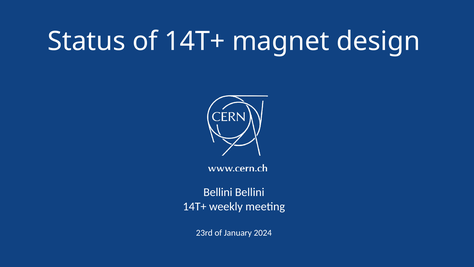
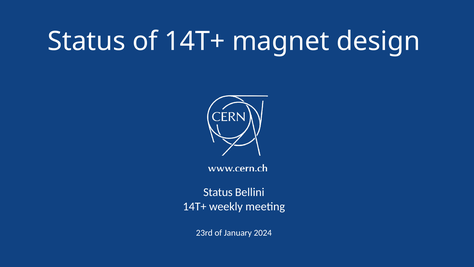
Bellini at (218, 192): Bellini -> Status
